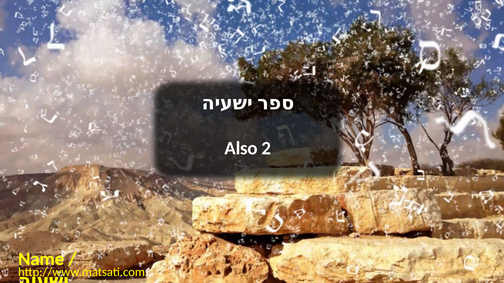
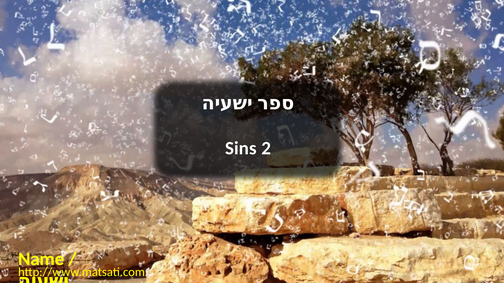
Also: Also -> Sins
